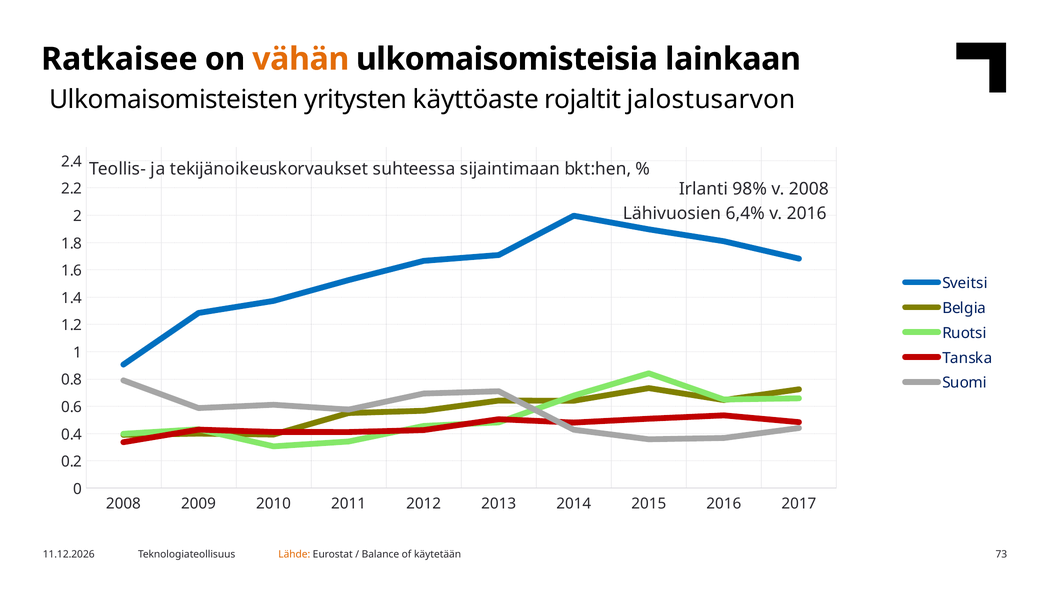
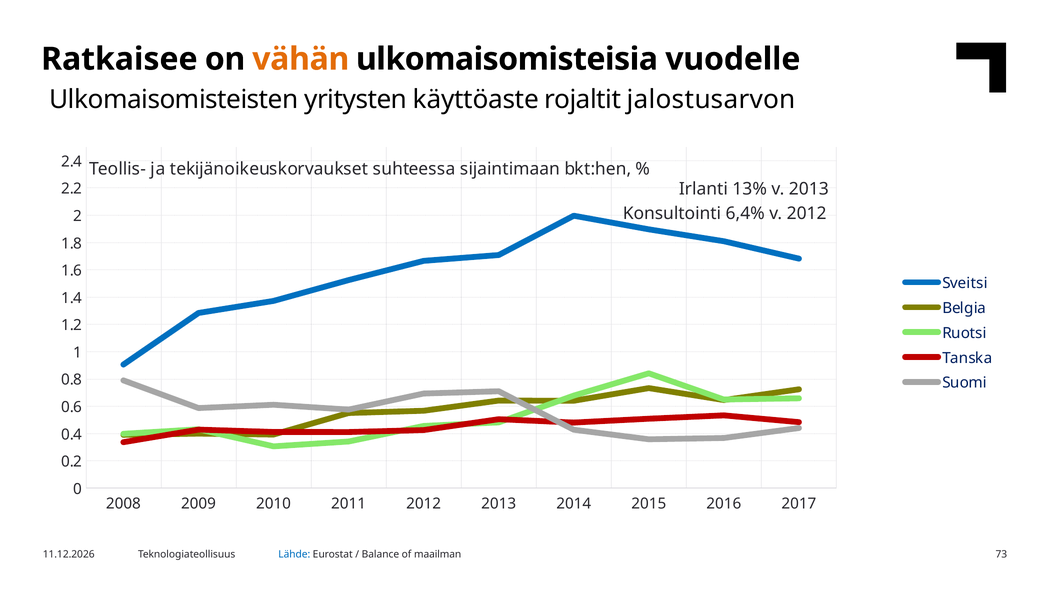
lainkaan: lainkaan -> vuodelle
98%: 98% -> 13%
v 2008: 2008 -> 2013
Lähivuosien: Lähivuosien -> Konsultointi
v 2016: 2016 -> 2012
Lähde colour: orange -> blue
käytetään: käytetään -> maailman
